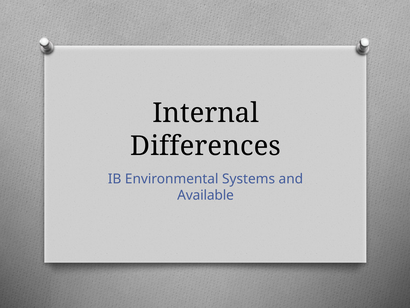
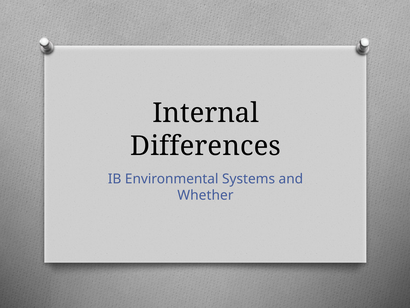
Available: Available -> Whether
